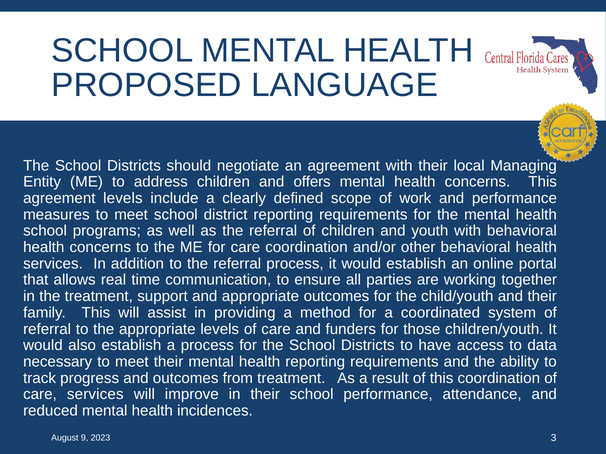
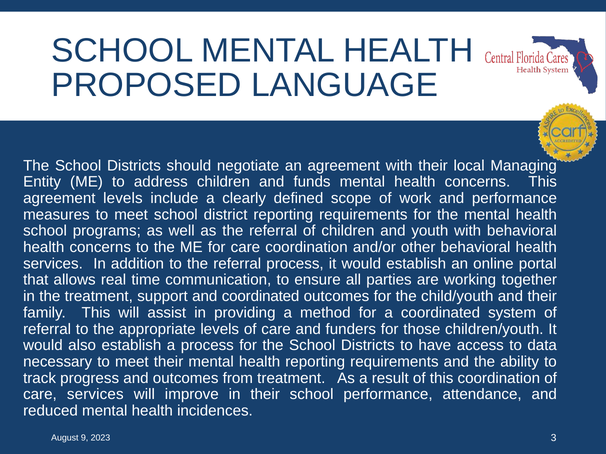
offers: offers -> funds
and appropriate: appropriate -> coordinated
